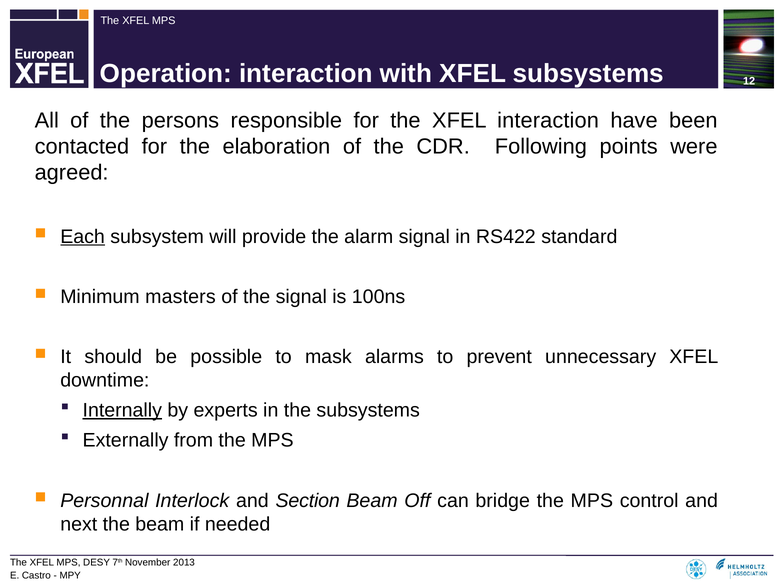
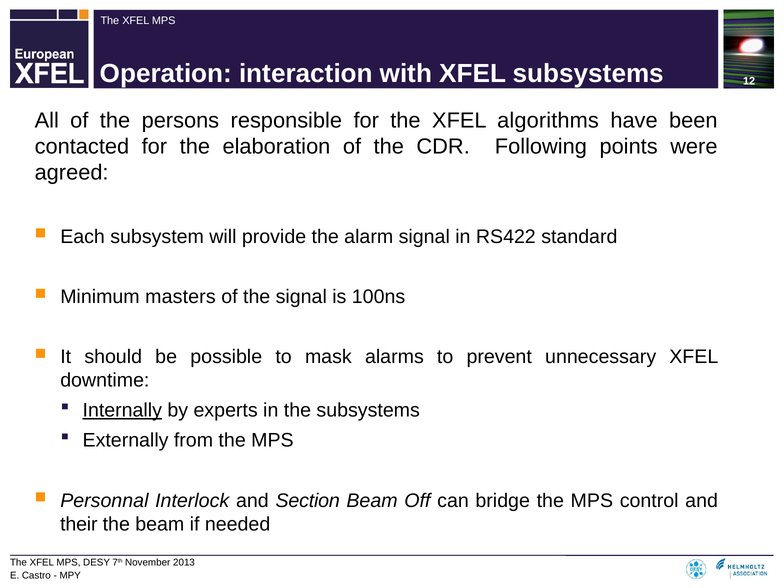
XFEL interaction: interaction -> algorithms
Each underline: present -> none
next: next -> their
